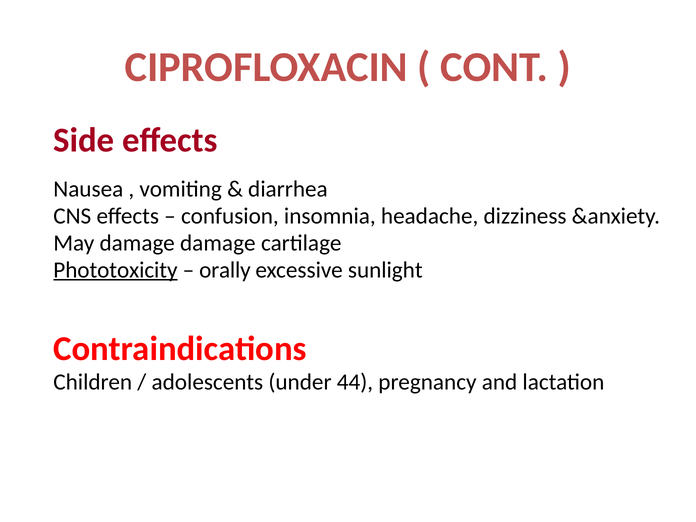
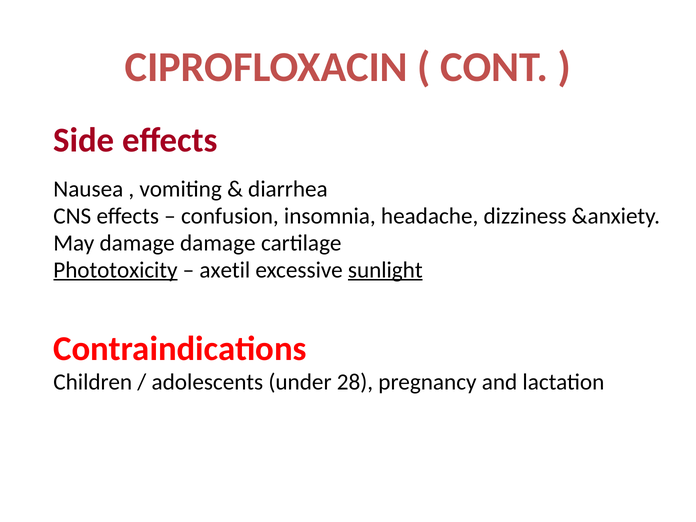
orally: orally -> axetil
sunlight underline: none -> present
44: 44 -> 28
